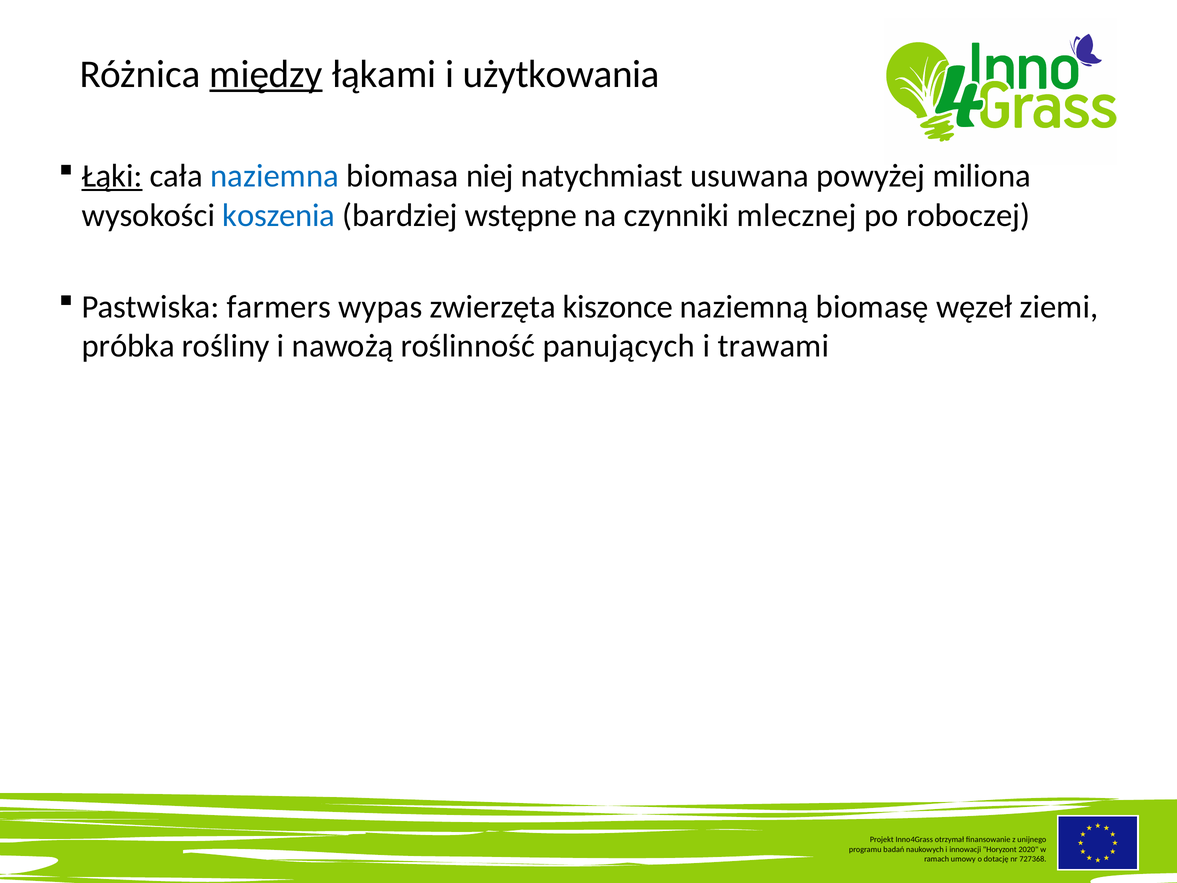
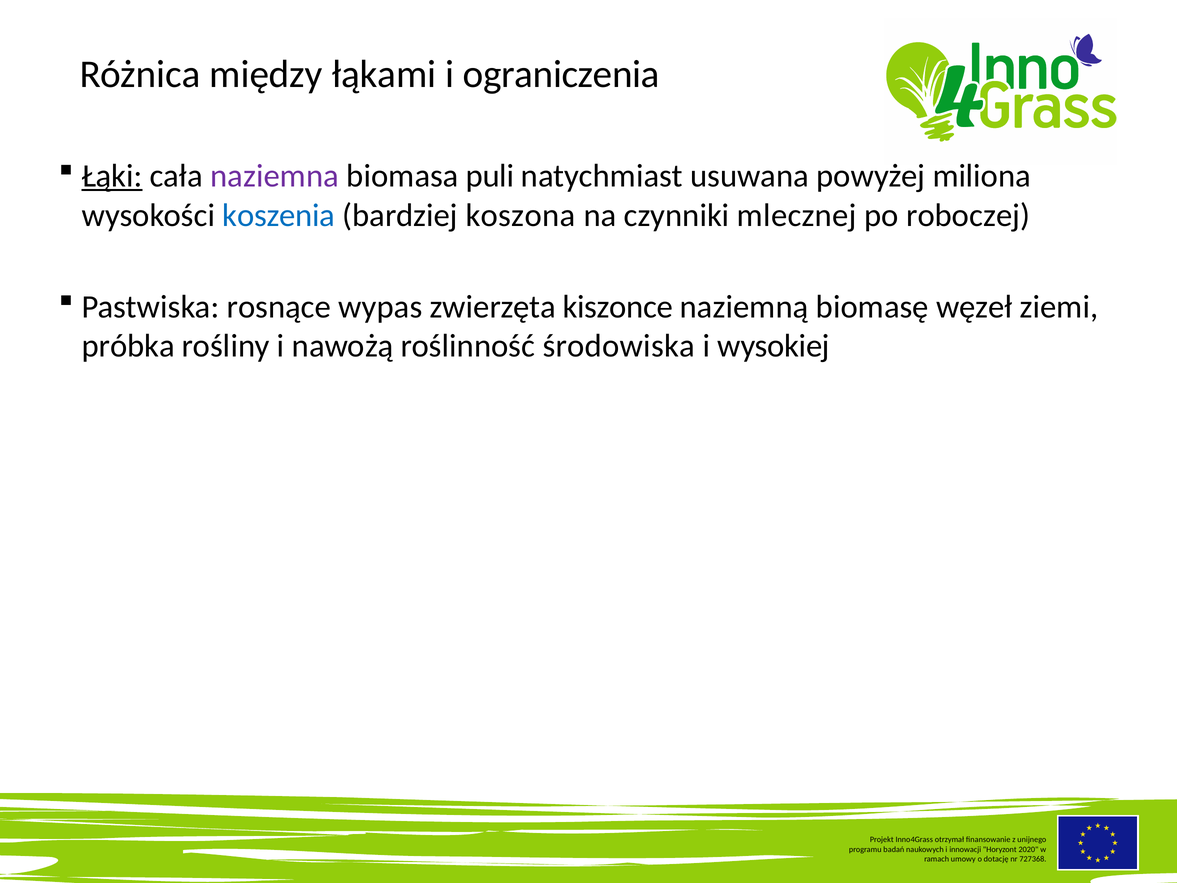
między underline: present -> none
użytkowania: użytkowania -> ograniczenia
naziemna colour: blue -> purple
niej: niej -> puli
wstępne: wstępne -> koszona
farmers: farmers -> rosnące
panujących: panujących -> środowiska
trawami: trawami -> wysokiej
